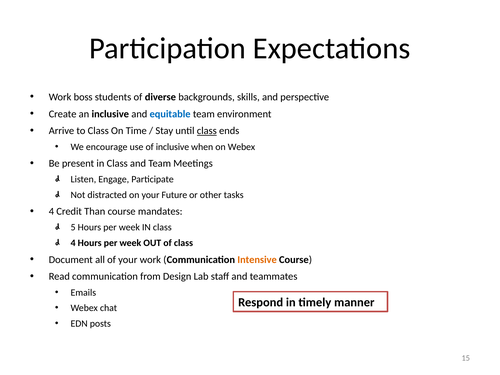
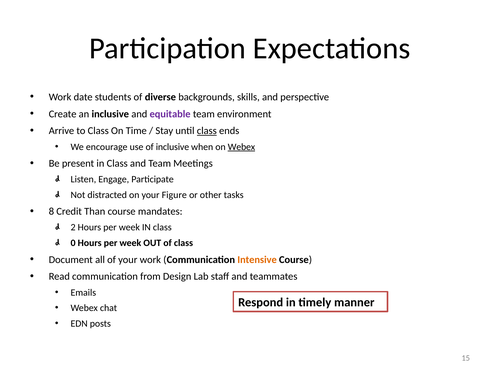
boss: boss -> date
equitable colour: blue -> purple
Webex at (241, 147) underline: none -> present
Future: Future -> Figure
4 at (51, 211): 4 -> 8
5: 5 -> 2
4 at (73, 243): 4 -> 0
